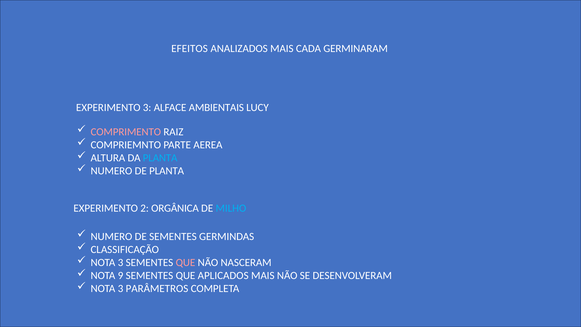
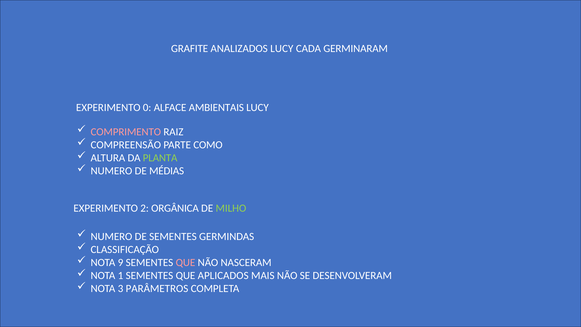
EFEITOS: EFEITOS -> GRAFITE
ANALIZADOS MAIS: MAIS -> LUCY
EXPERIMENTO 3: 3 -> 0
COMPRIEMNTO: COMPRIEMNTO -> COMPREENSÃO
AEREA: AEREA -> COMO
PLANTA at (160, 158) colour: light blue -> light green
DE PLANTA: PLANTA -> MÉDIAS
MILHO colour: light blue -> light green
3 at (121, 262): 3 -> 9
9: 9 -> 1
